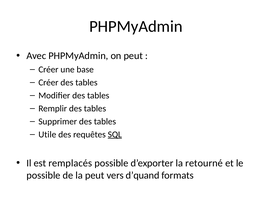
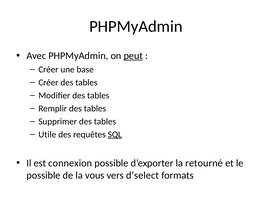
peut at (133, 56) underline: none -> present
remplacés: remplacés -> connexion
la peut: peut -> vous
d’quand: d’quand -> d’select
